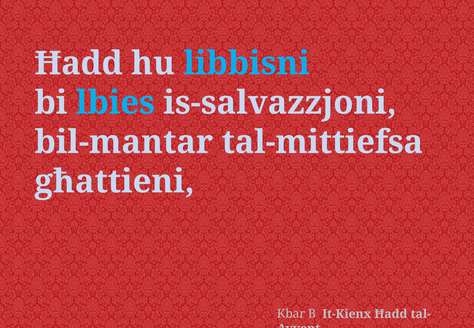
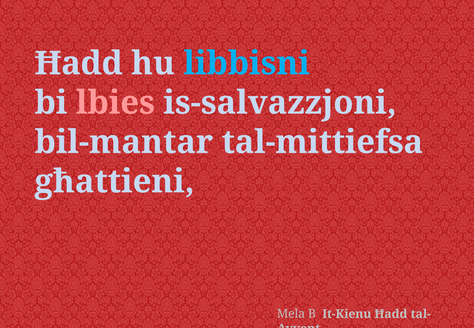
lbies colour: light blue -> pink
Kbar: Kbar -> Mela
It-Kienx: It-Kienx -> It-Kienu
